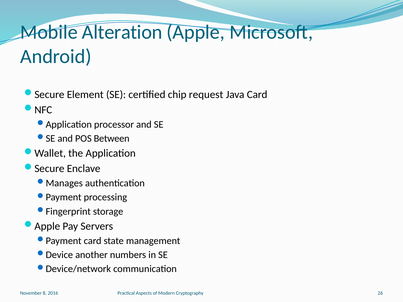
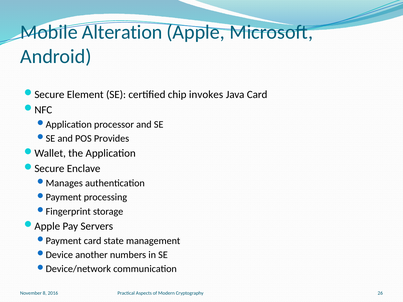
request: request -> invokes
Between: Between -> Provides
